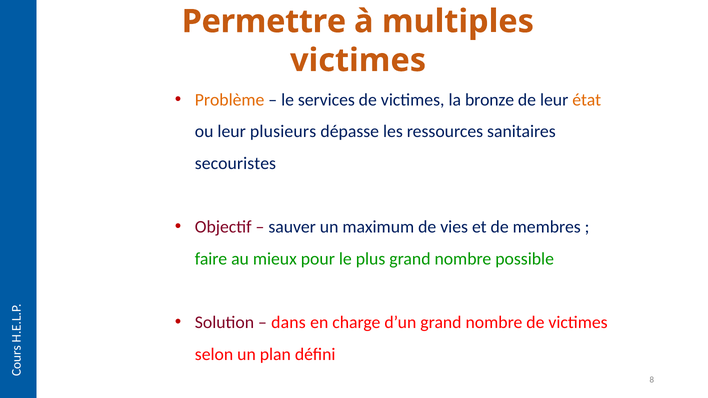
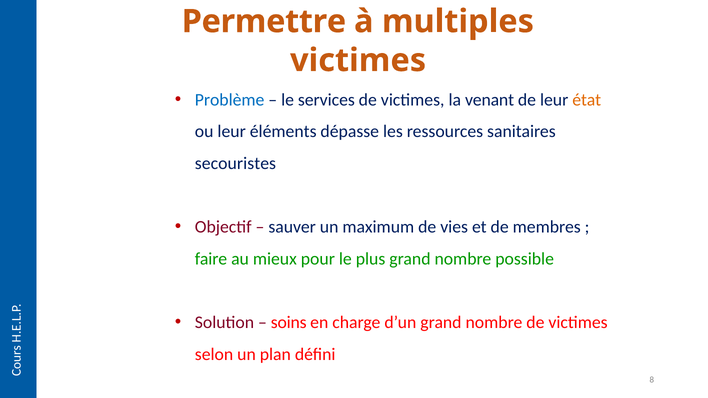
Problème colour: orange -> blue
bronze: bronze -> venant
plusieurs: plusieurs -> éléments
dans: dans -> soins
